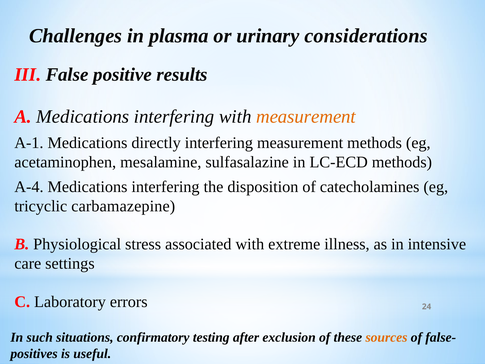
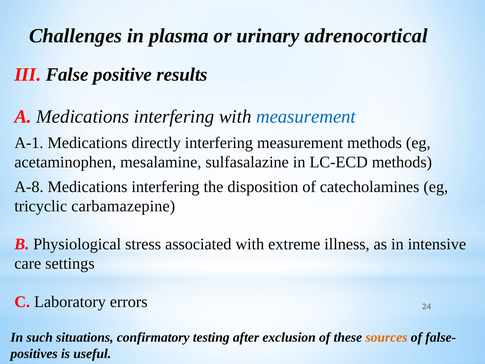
considerations: considerations -> adrenocortical
measurement at (306, 117) colour: orange -> blue
A-4: A-4 -> A-8
